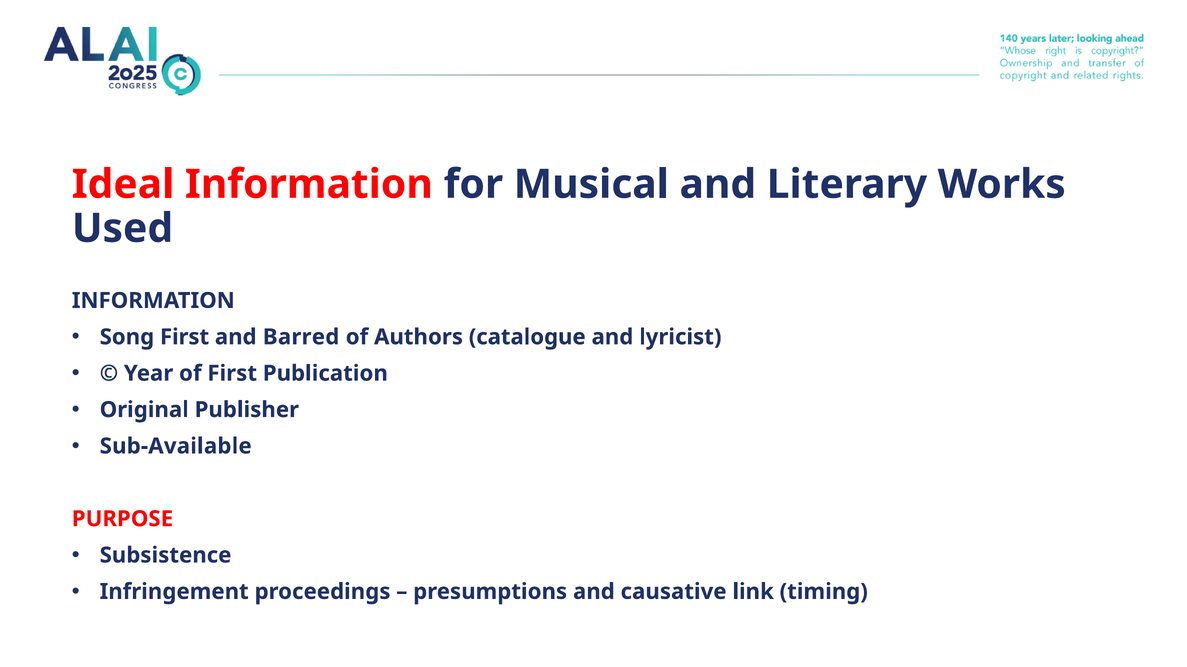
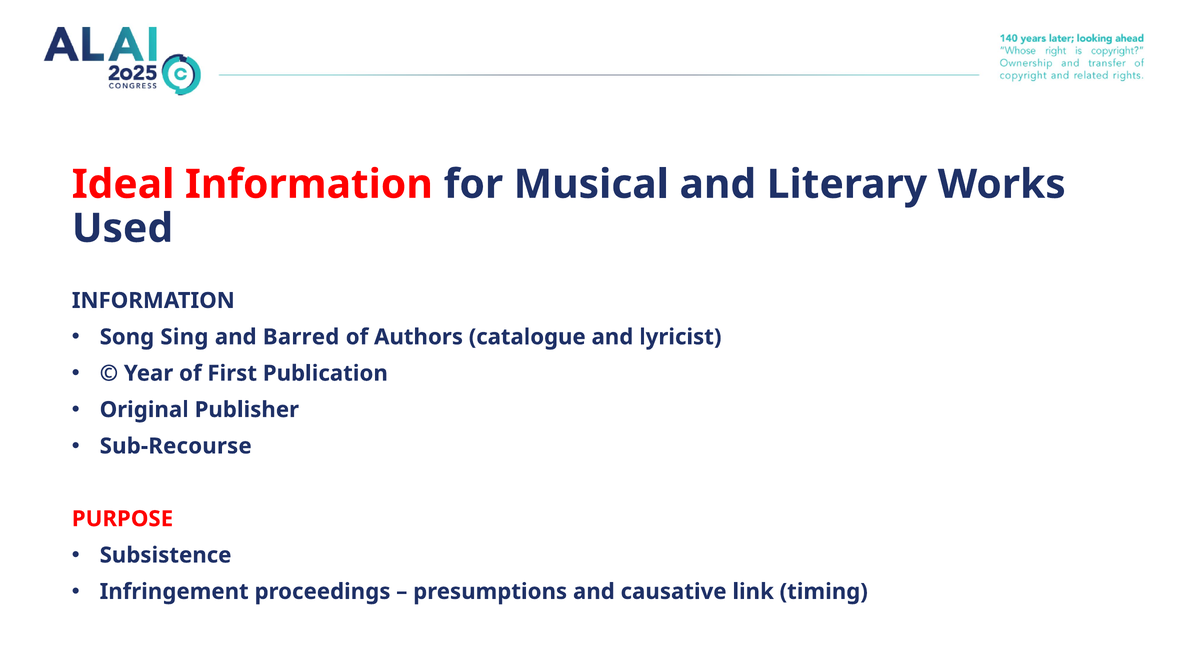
Song First: First -> Sing
Sub-Available: Sub-Available -> Sub-Recourse
